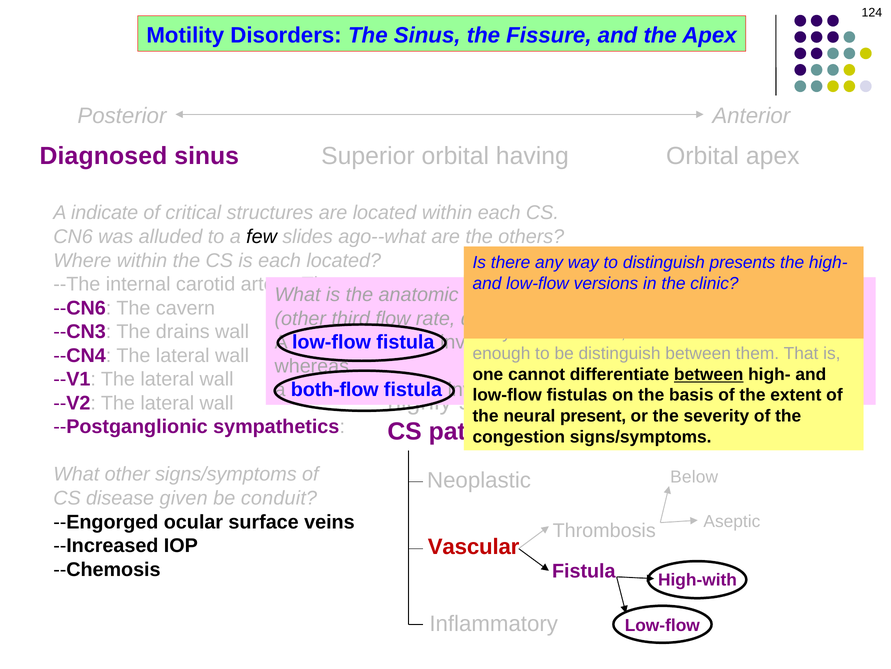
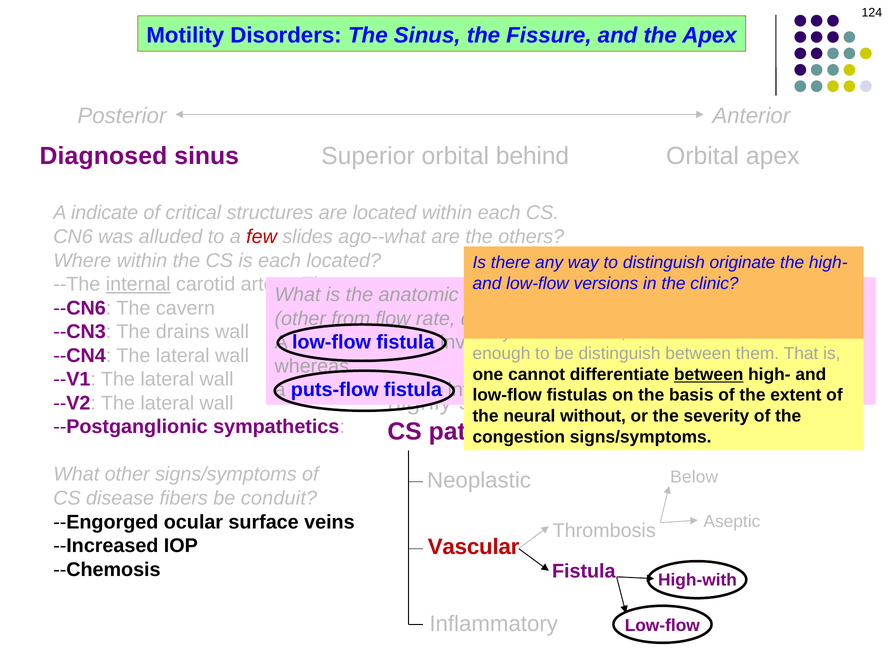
having: having -> behind
few colour: black -> red
presents: presents -> originate
internal at (138, 284) underline: none -> present
third: third -> from
both-flow: both-flow -> puts-flow
present: present -> without
given: given -> fibers
